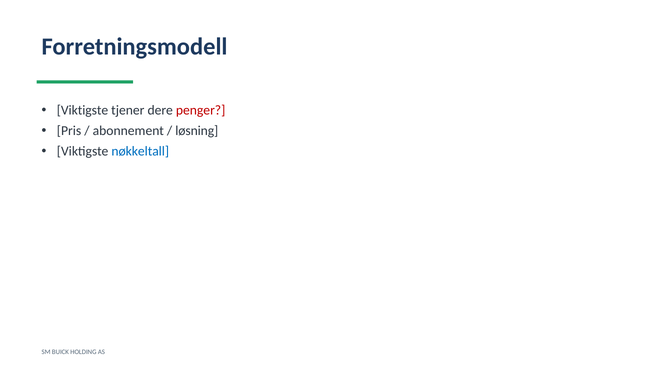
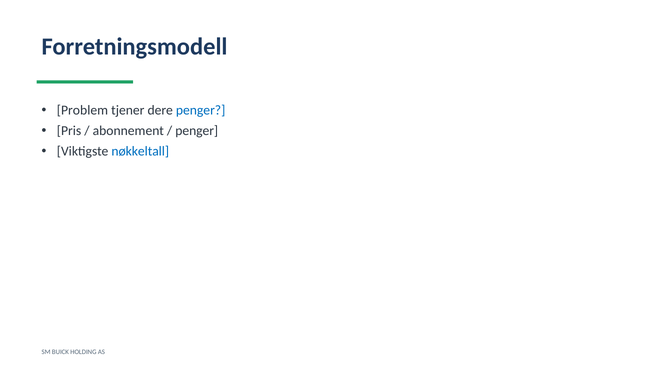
Viktigste at (83, 111): Viktigste -> Problem
penger at (201, 111) colour: red -> blue
løsning at (197, 131): løsning -> penger
